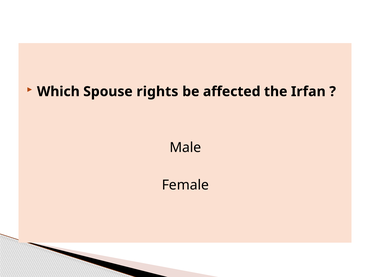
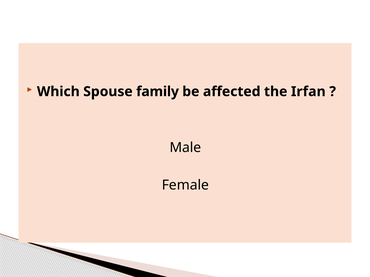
rights: rights -> family
